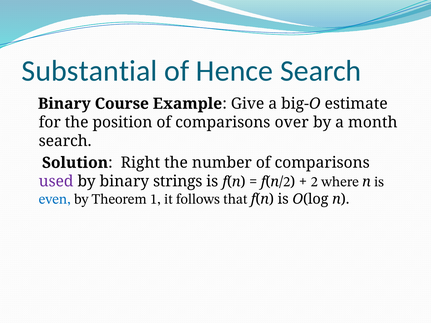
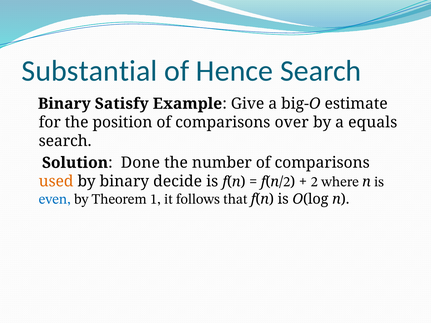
Course: Course -> Satisfy
month: month -> equals
Right: Right -> Done
used colour: purple -> orange
strings: strings -> decide
